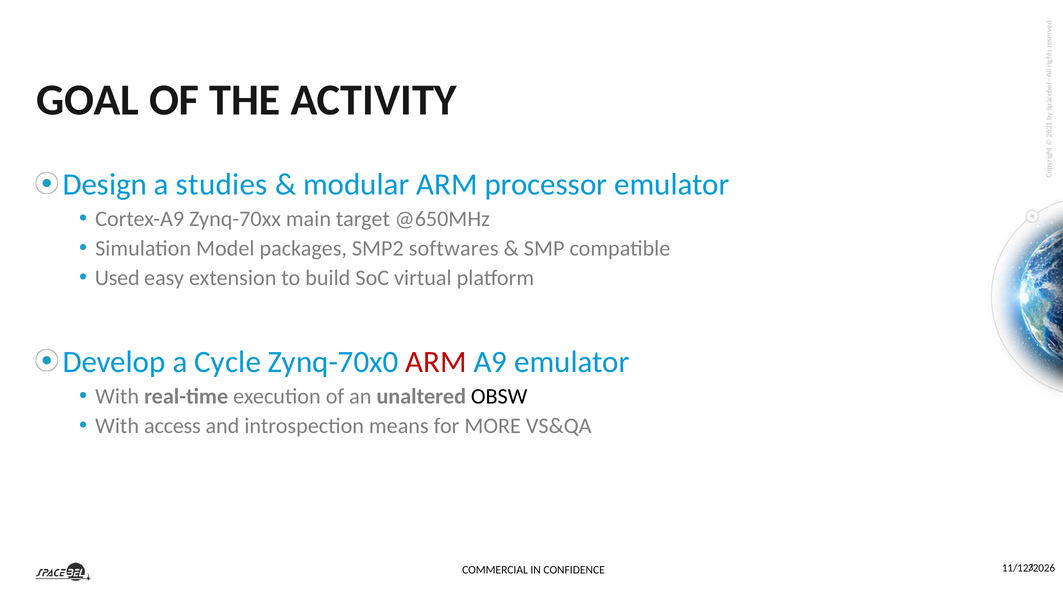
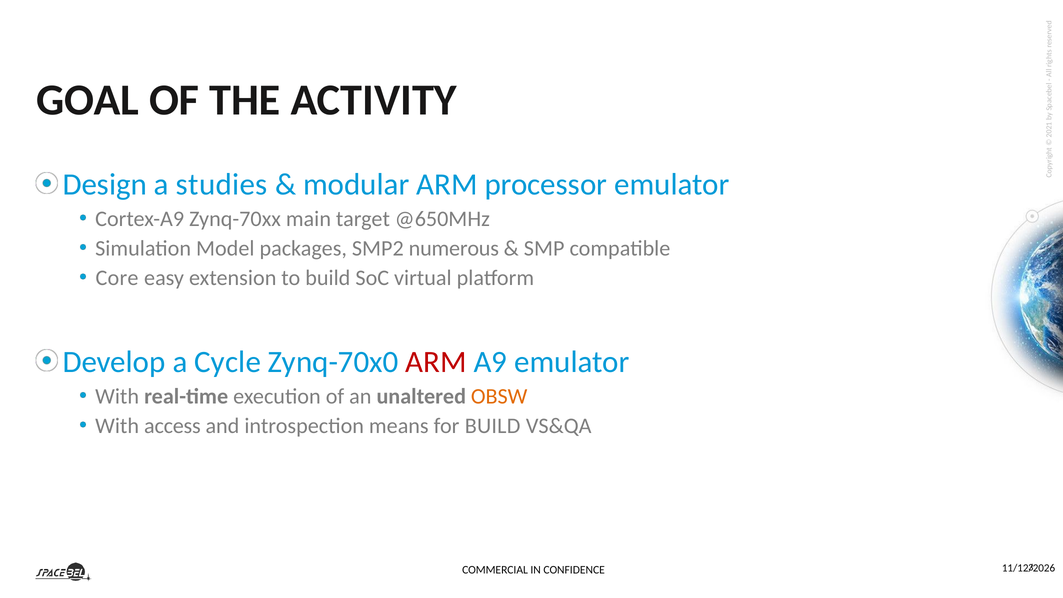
softwares: softwares -> numerous
Used: Used -> Core
OBSW colour: black -> orange
for MORE: MORE -> BUILD
